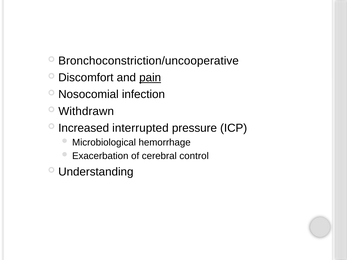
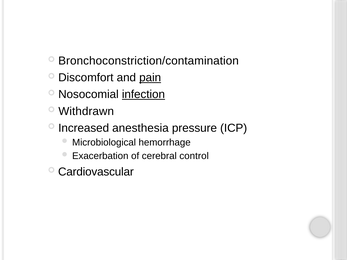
Bronchoconstriction/uncooperative: Bronchoconstriction/uncooperative -> Bronchoconstriction/contamination
infection underline: none -> present
interrupted: interrupted -> anesthesia
Understanding: Understanding -> Cardiovascular
